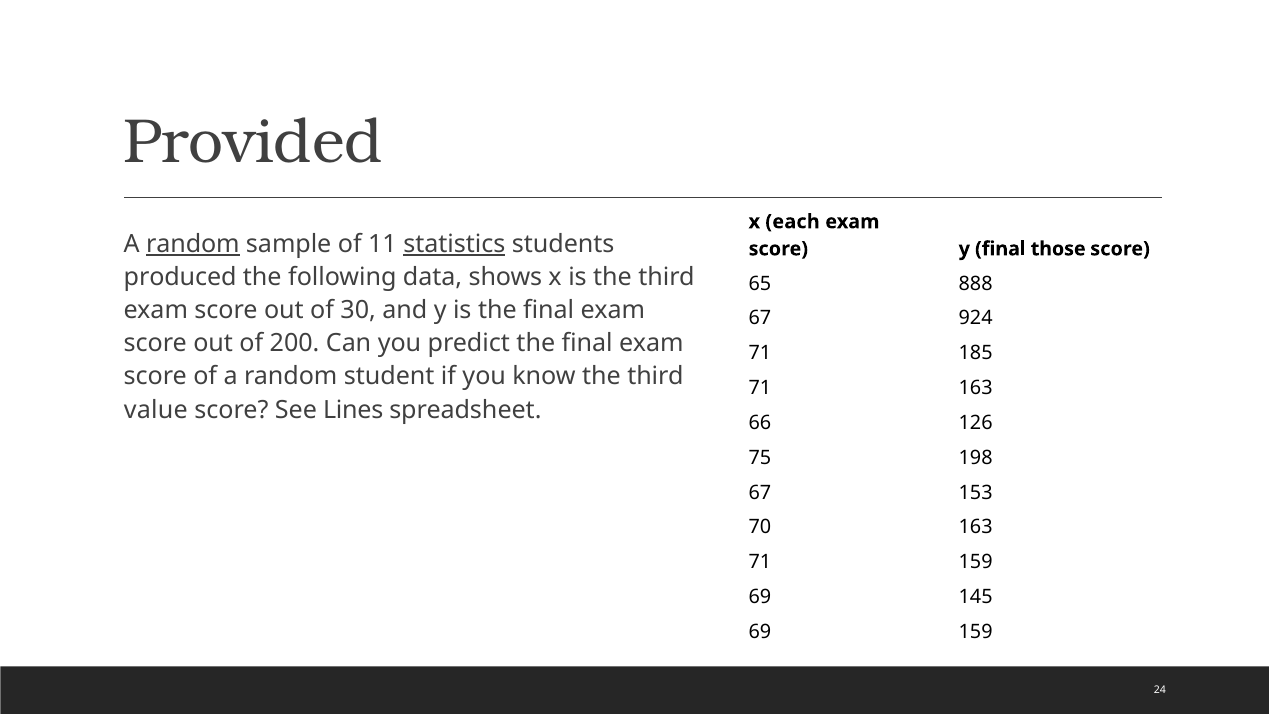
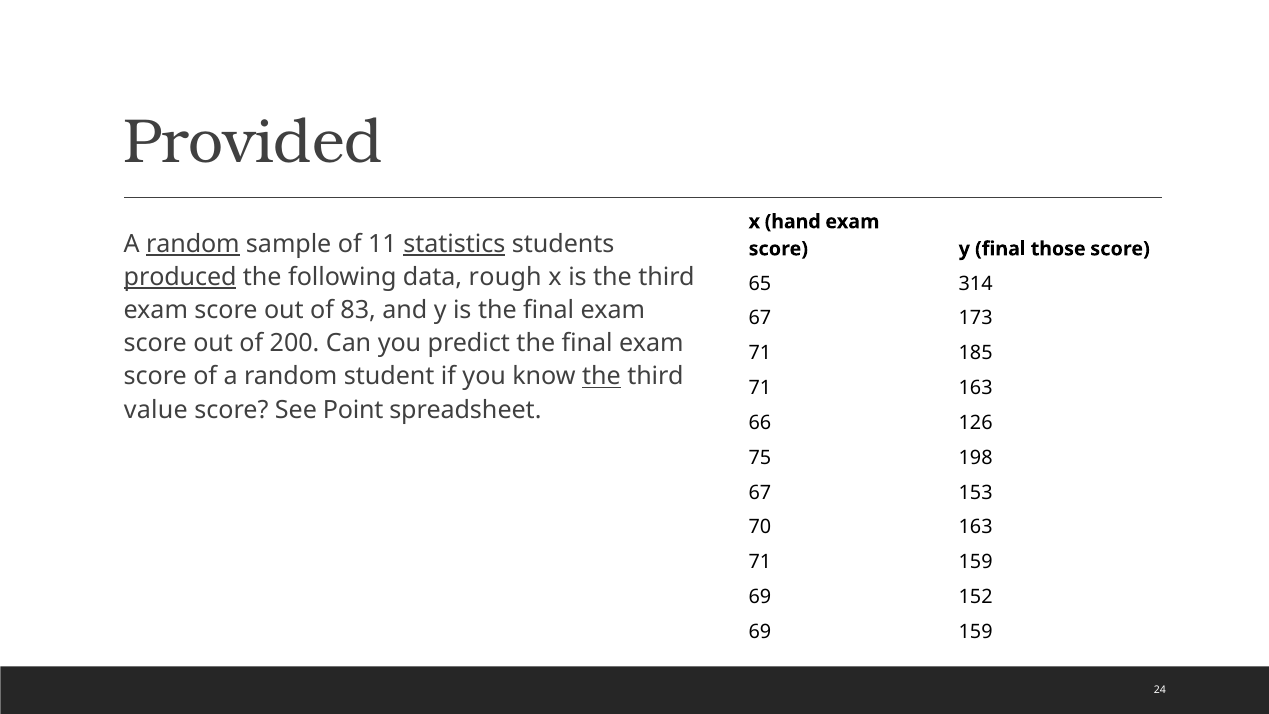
each: each -> hand
produced underline: none -> present
shows: shows -> rough
888: 888 -> 314
30: 30 -> 83
924: 924 -> 173
the at (601, 376) underline: none -> present
Lines: Lines -> Point
145: 145 -> 152
